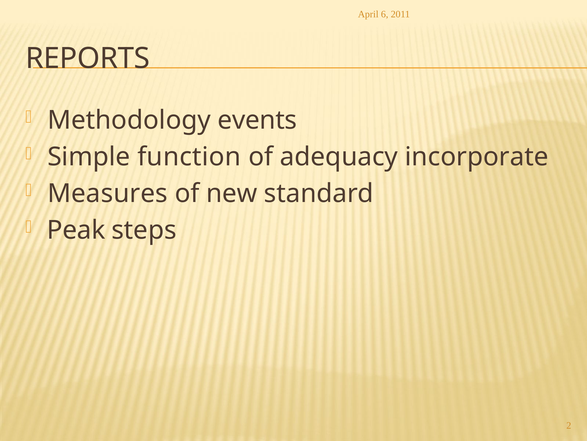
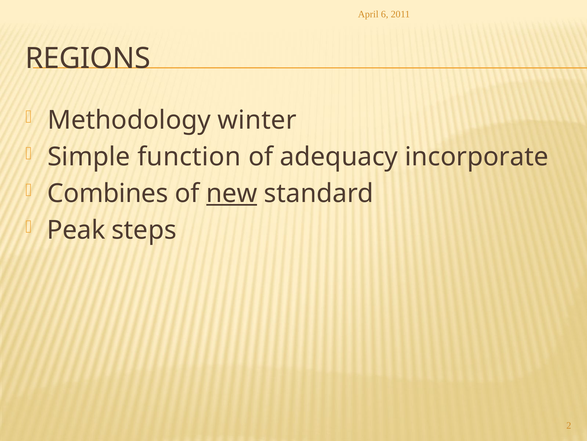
REPORTS: REPORTS -> REGIONS
events: events -> winter
Measures: Measures -> Combines
new underline: none -> present
